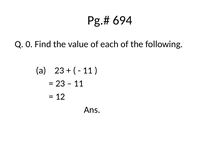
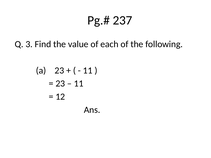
694: 694 -> 237
0: 0 -> 3
